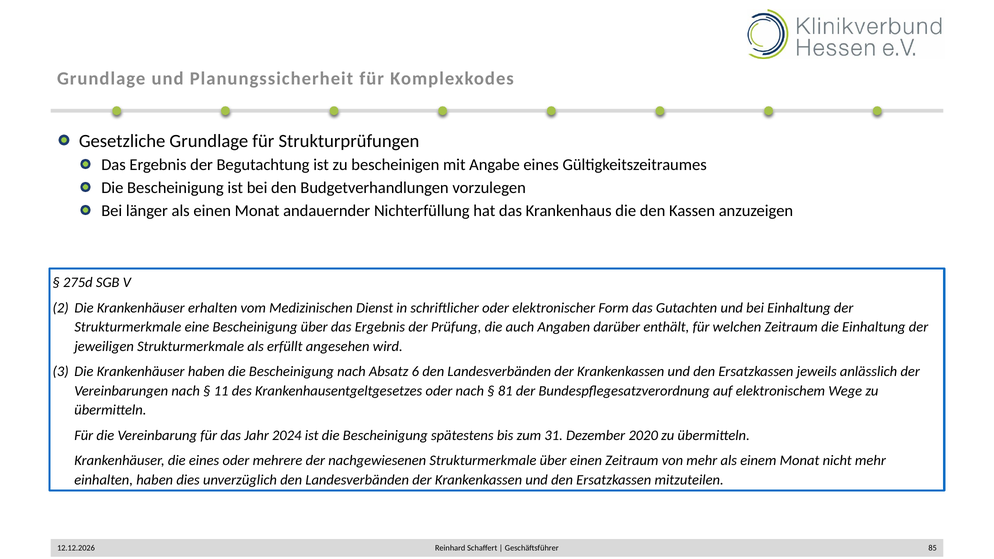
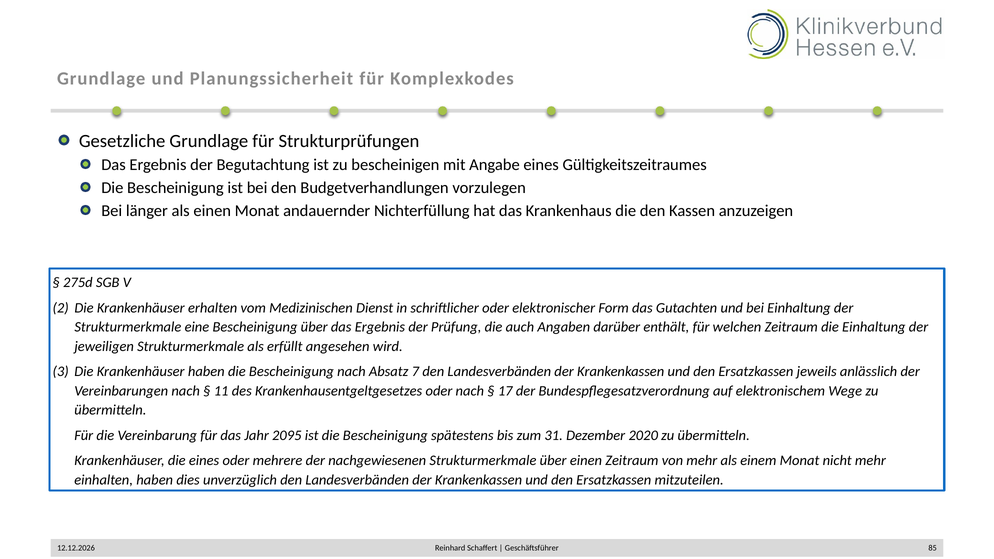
6: 6 -> 7
81: 81 -> 17
2024: 2024 -> 2095
